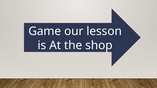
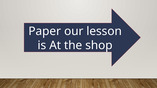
Game: Game -> Paper
